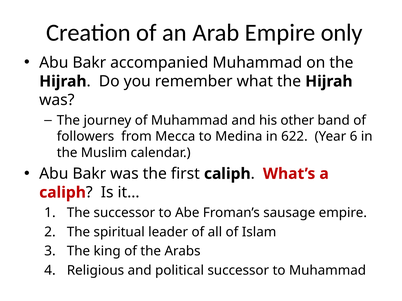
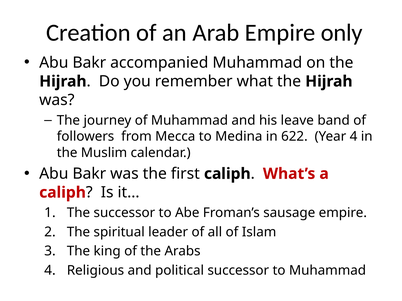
other: other -> leave
Year 6: 6 -> 4
